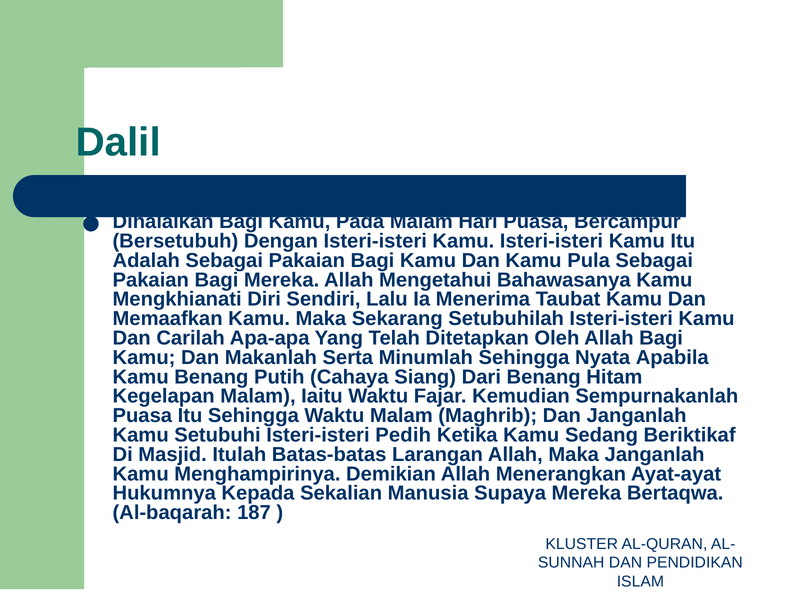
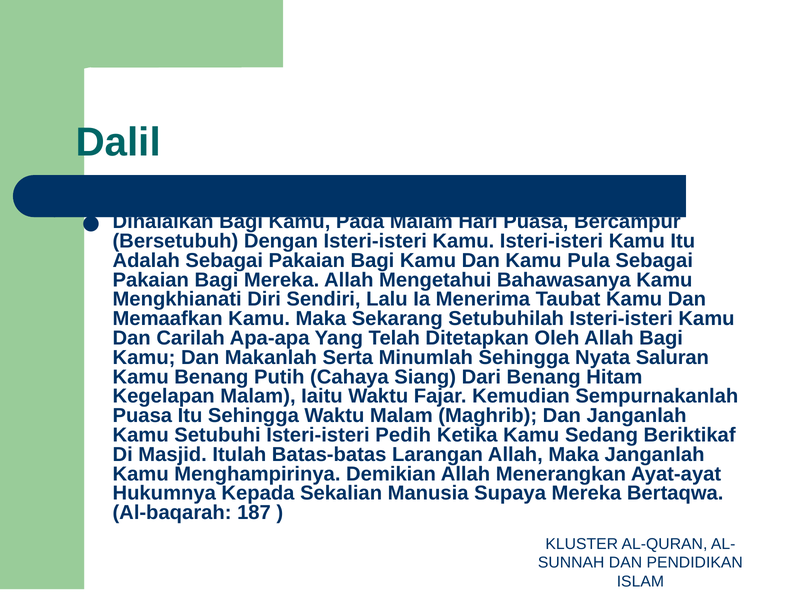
Apabila: Apabila -> Saluran
